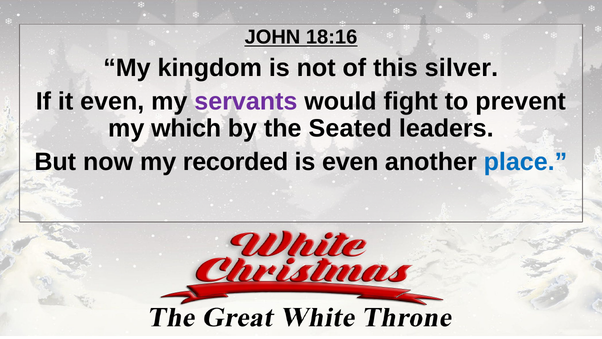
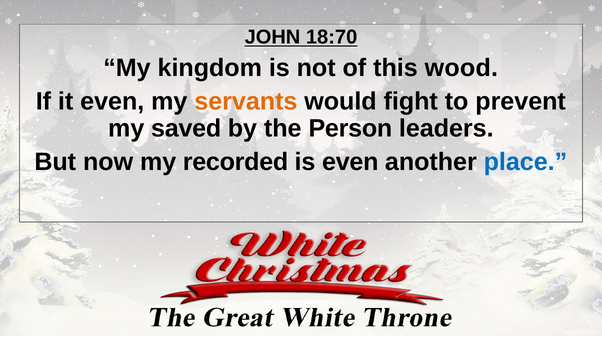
18:16: 18:16 -> 18:70
silver: silver -> wood
servants colour: purple -> orange
which: which -> saved
Seated: Seated -> Person
